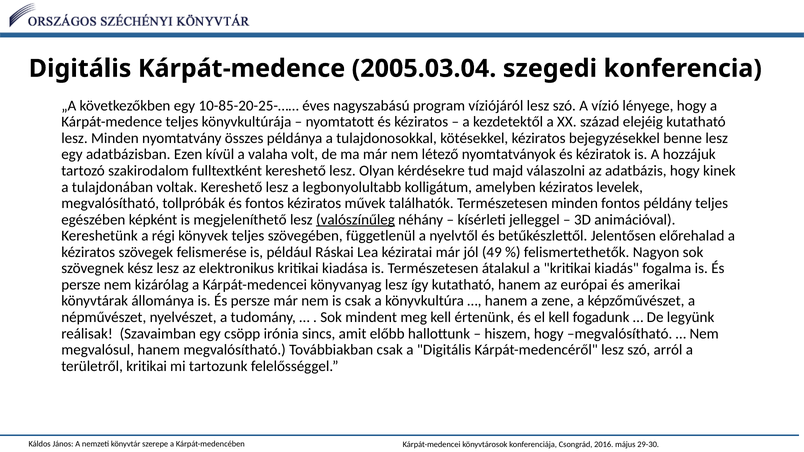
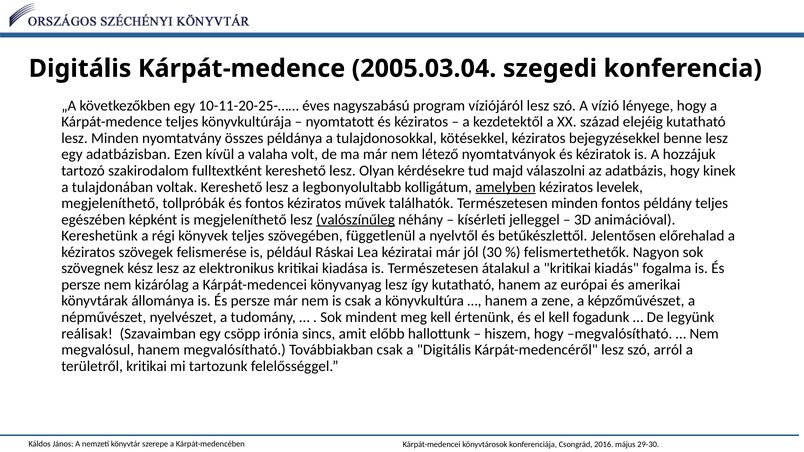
10-85-20-25-……: 10-85-20-25-…… -> 10-11-20-25-……
amelyben underline: none -> present
megvalósítható at (110, 203): megvalósítható -> megjeleníthető
49: 49 -> 30
